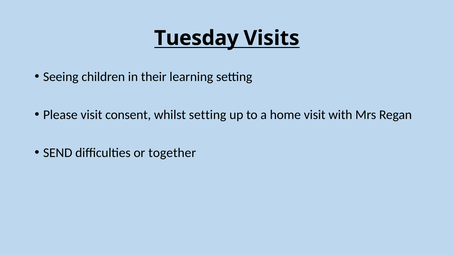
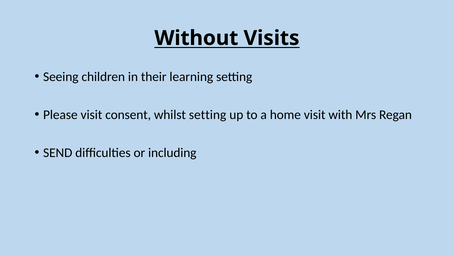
Tuesday: Tuesday -> Without
together: together -> including
